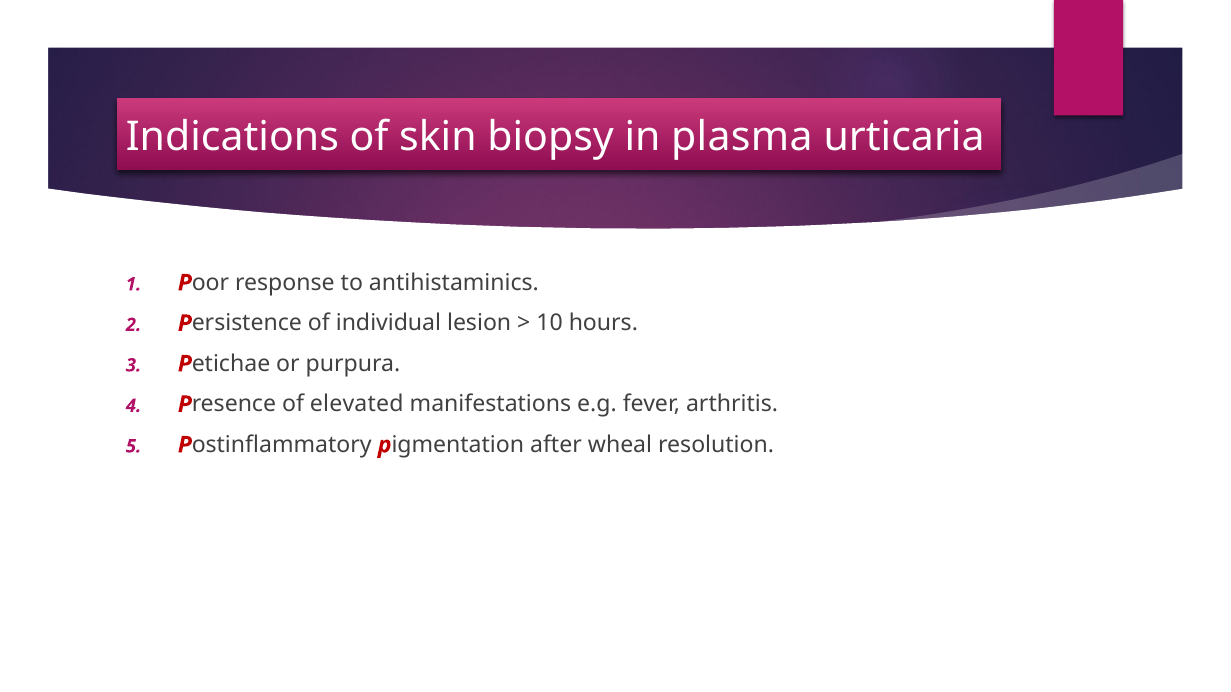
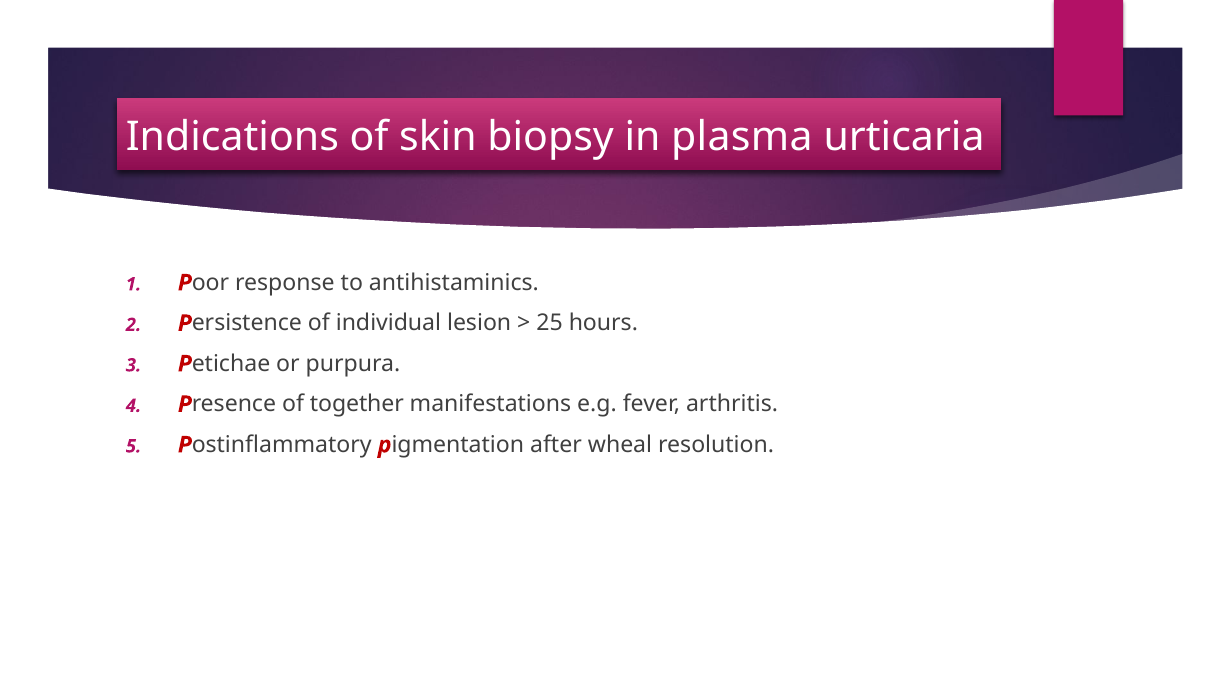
10: 10 -> 25
elevated: elevated -> together
